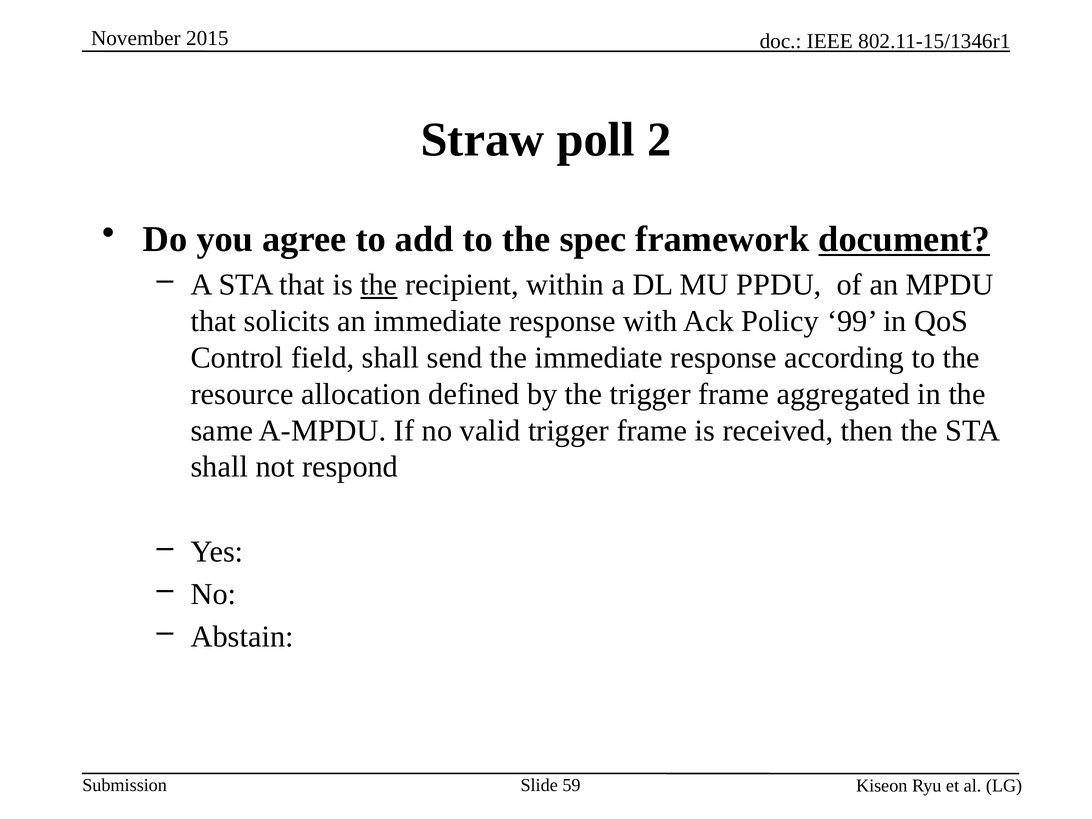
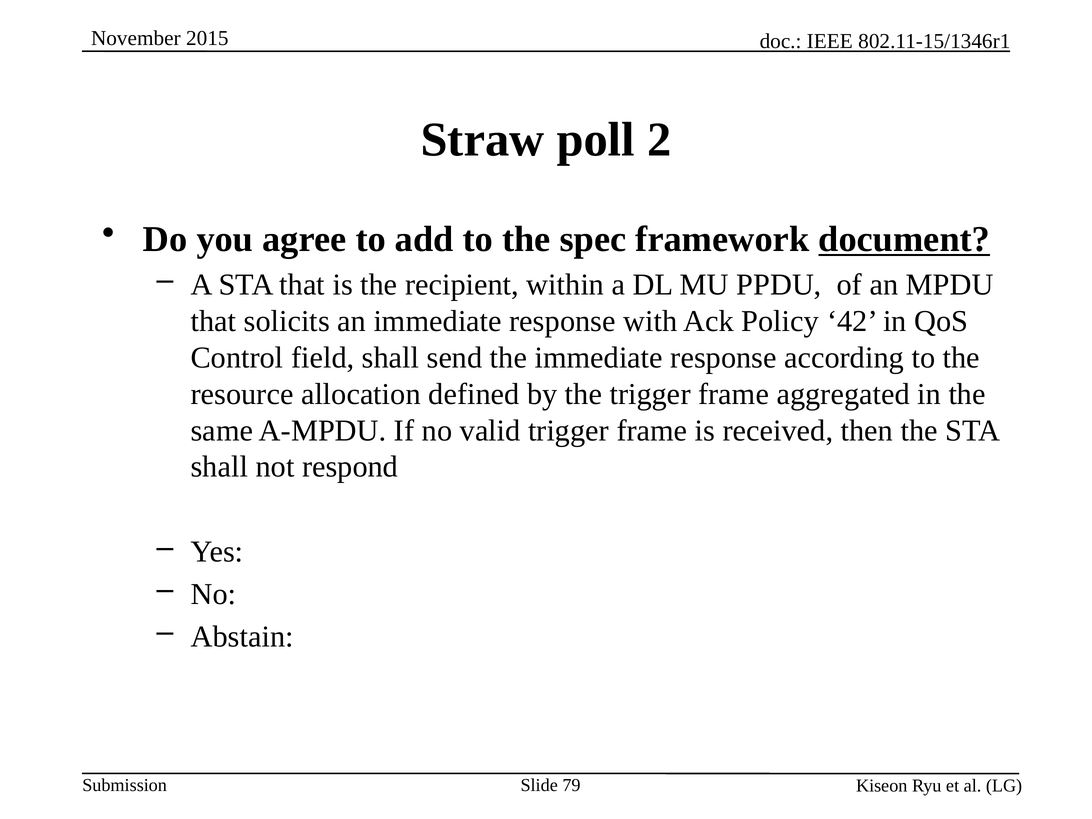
the at (379, 285) underline: present -> none
99: 99 -> 42
59: 59 -> 79
